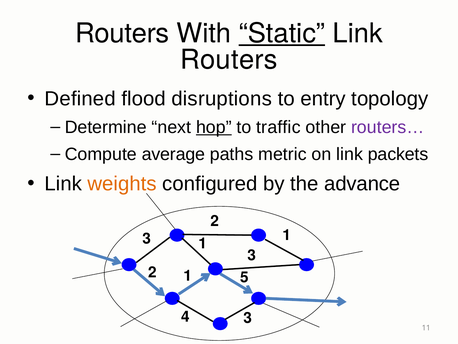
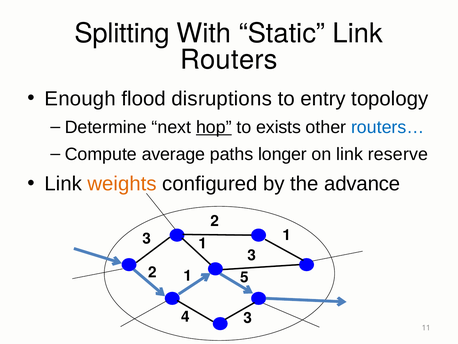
Routers at (122, 33): Routers -> Splitting
Static underline: present -> none
Defined: Defined -> Enough
traffic: traffic -> exists
routers… colour: purple -> blue
metric: metric -> longer
packets: packets -> reserve
